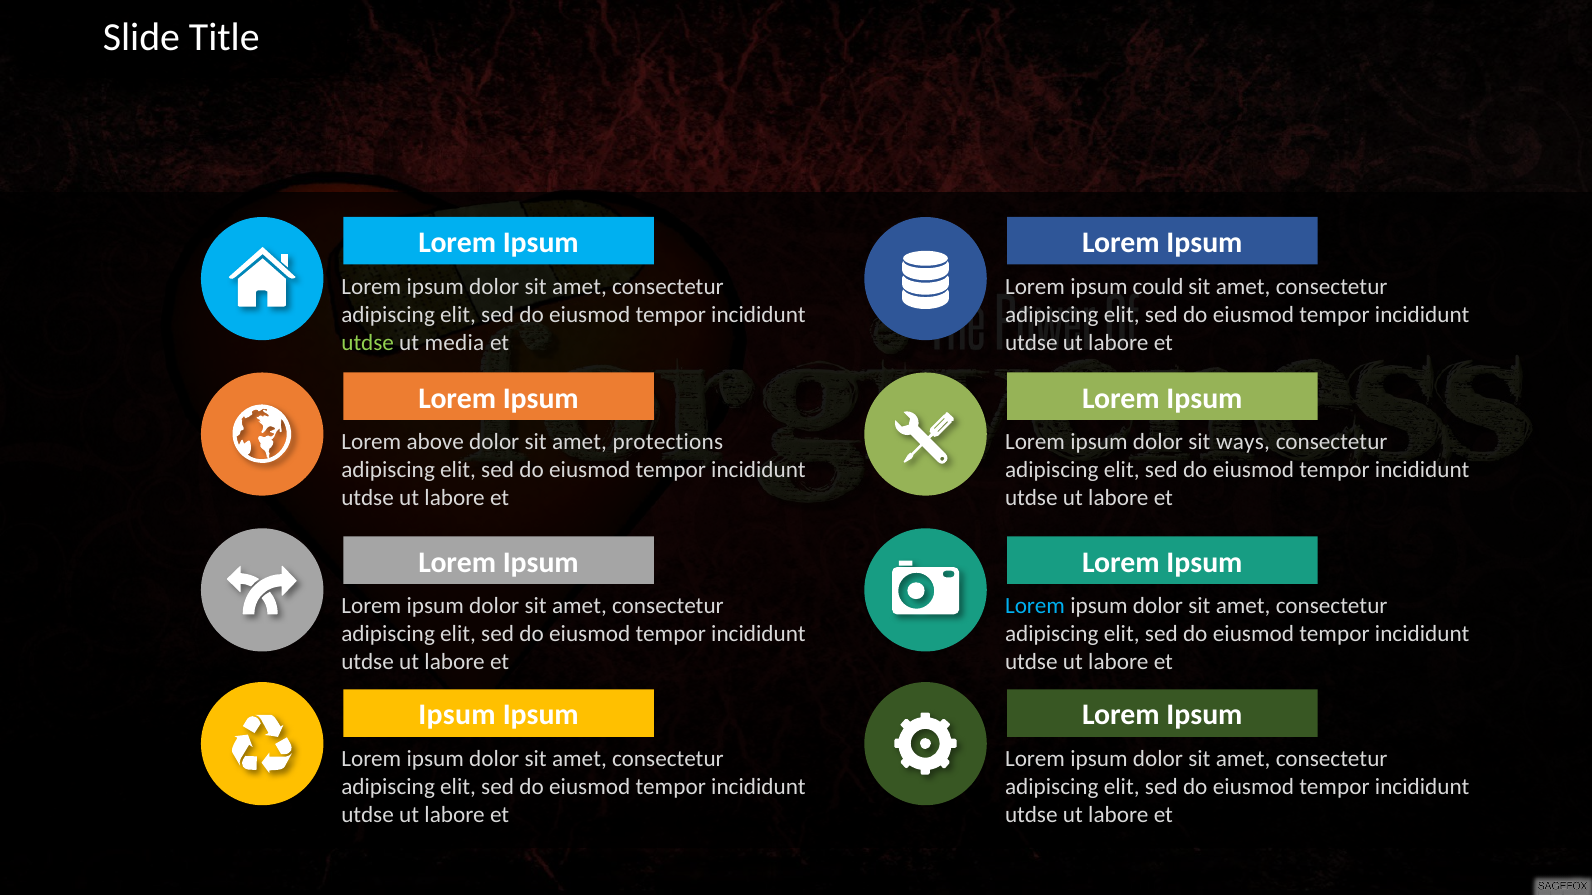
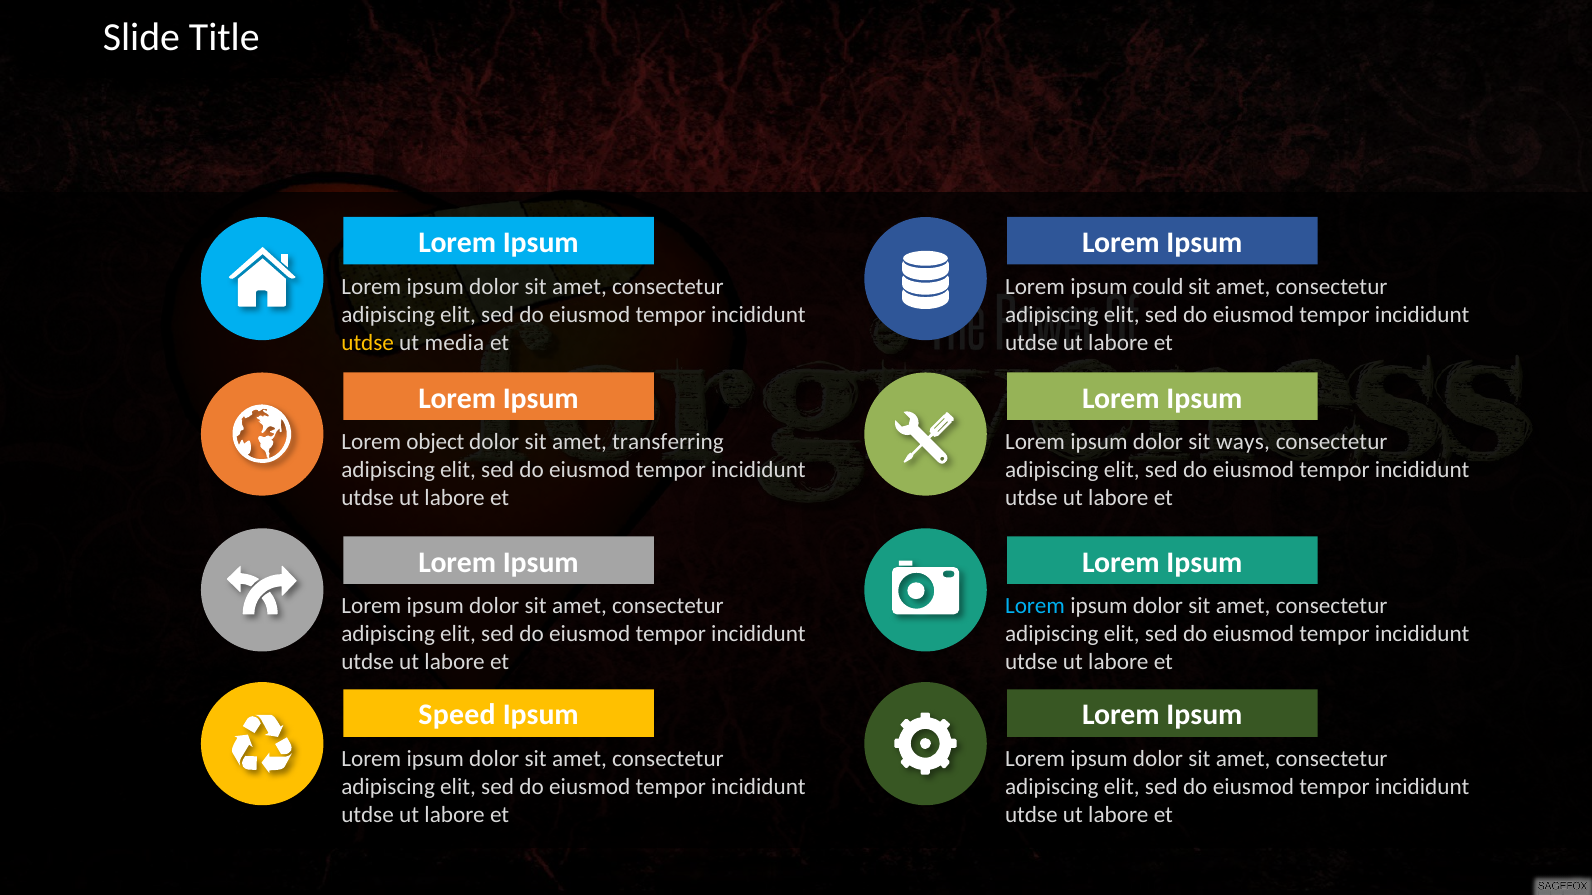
utdse at (368, 343) colour: light green -> yellow
above: above -> object
protections: protections -> transferring
Ipsum at (457, 716): Ipsum -> Speed
